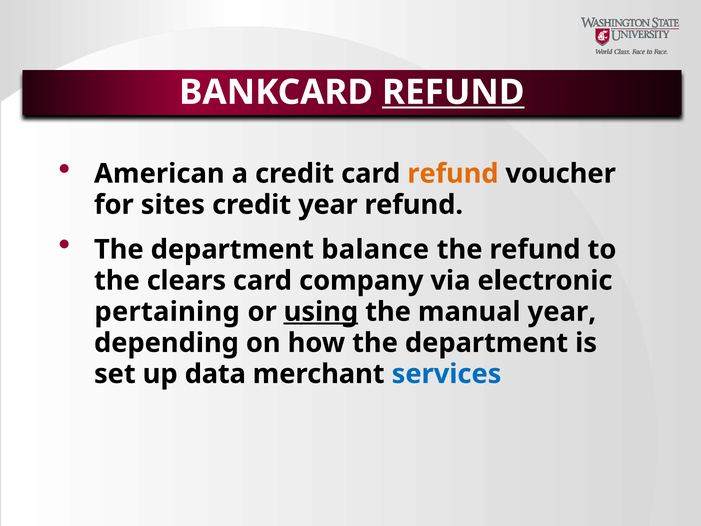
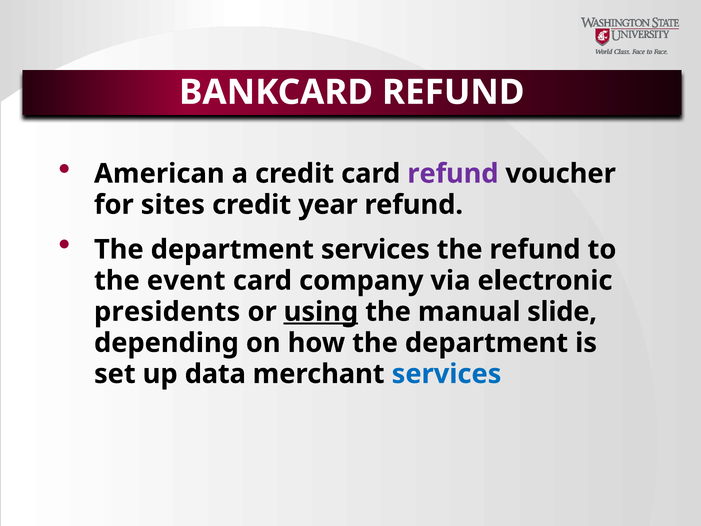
REFUND at (453, 92) underline: present -> none
refund at (453, 174) colour: orange -> purple
department balance: balance -> services
clears: clears -> event
pertaining: pertaining -> presidents
manual year: year -> slide
